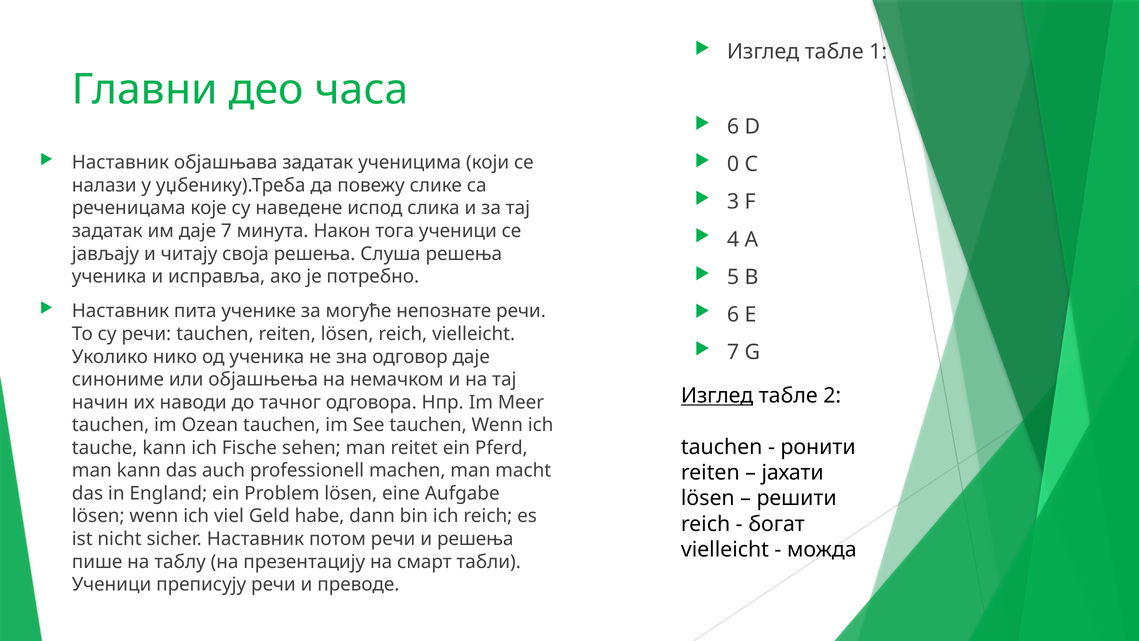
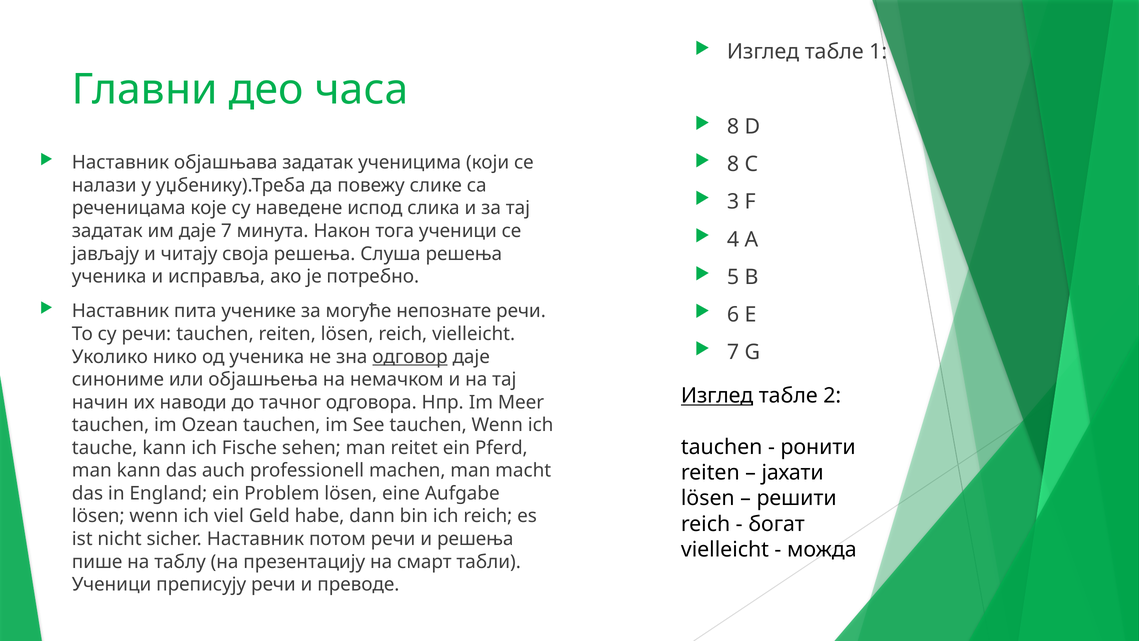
6 at (733, 127): 6 -> 8
0 at (733, 164): 0 -> 8
одговор underline: none -> present
